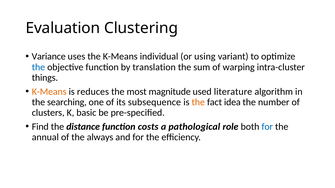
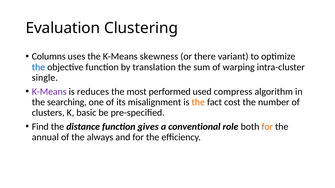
Variance: Variance -> Columns
individual: individual -> skewness
using: using -> there
things: things -> single
K-Means at (49, 92) colour: orange -> purple
magnitude: magnitude -> performed
literature: literature -> compress
subsequence: subsequence -> misalignment
idea: idea -> cost
costs: costs -> gives
pathological: pathological -> conventional
for at (267, 127) colour: blue -> orange
